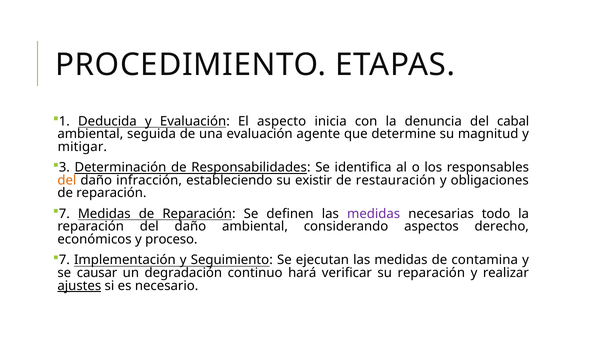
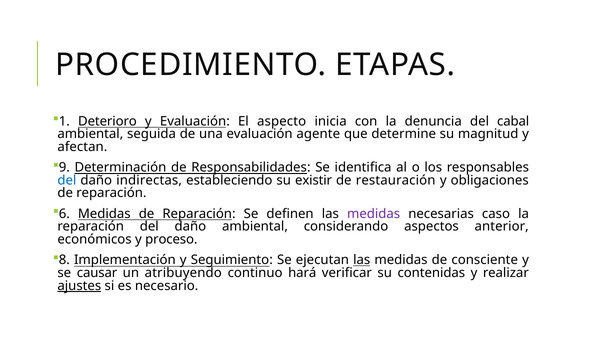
Deducida: Deducida -> Deterioro
mitigar: mitigar -> afectan
3: 3 -> 9
del at (67, 180) colour: orange -> blue
infracción: infracción -> indirectas
7 at (64, 214): 7 -> 6
todo: todo -> caso
derecho: derecho -> anterior
7 at (64, 260): 7 -> 8
las at (362, 260) underline: none -> present
contamina: contamina -> consciente
degradación: degradación -> atribuyendo
su reparación: reparación -> contenidas
